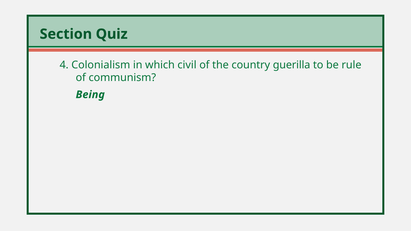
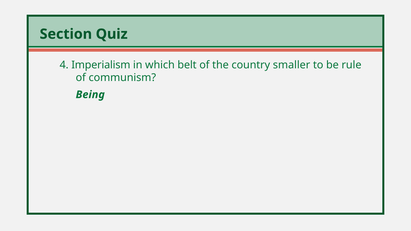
Colonialism: Colonialism -> Imperialism
civil: civil -> belt
guerilla: guerilla -> smaller
